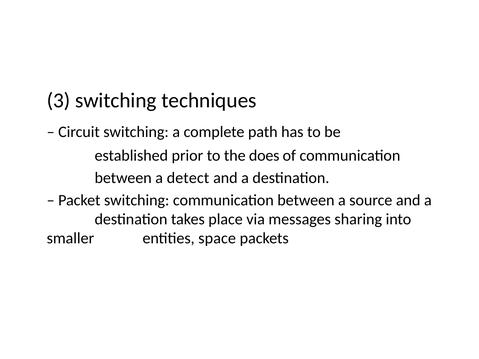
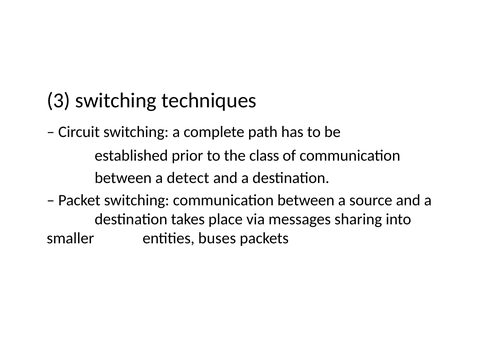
does: does -> class
space: space -> buses
